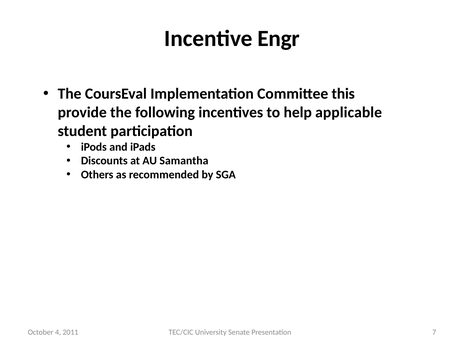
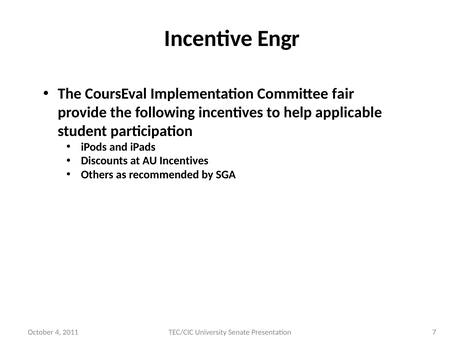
this: this -> fair
AU Samantha: Samantha -> Incentives
